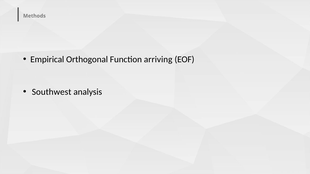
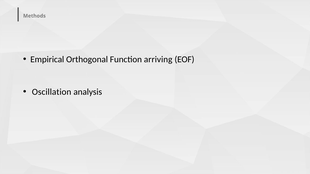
Southwest: Southwest -> Oscillation
